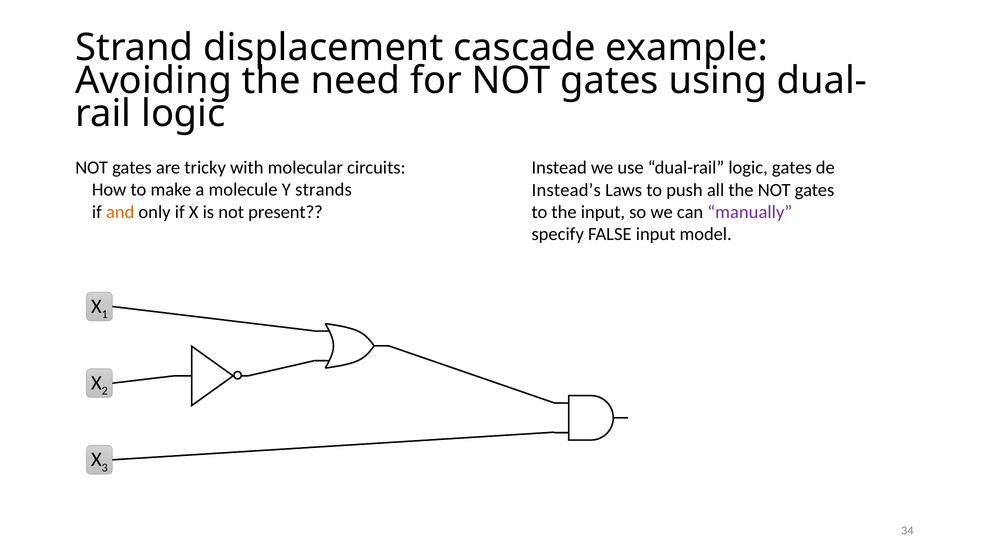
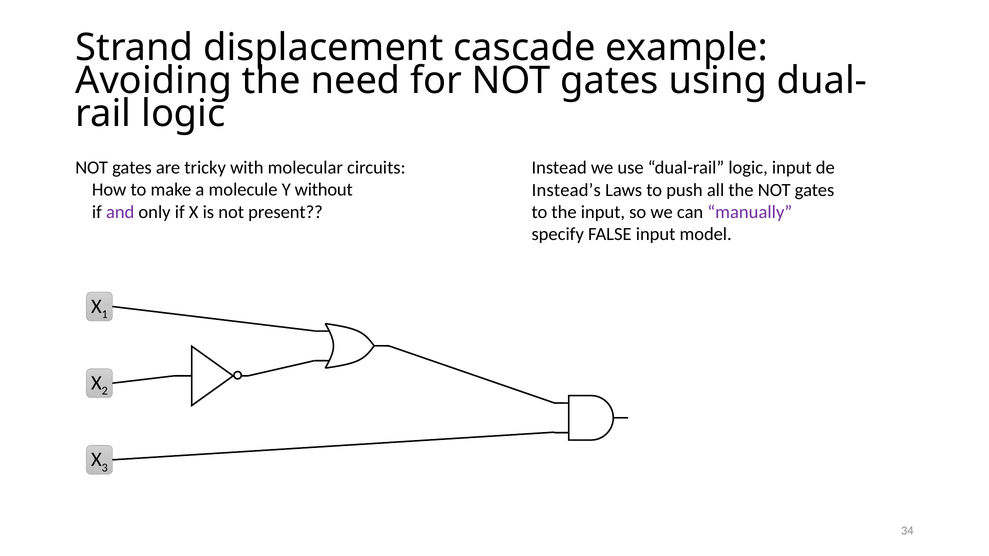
logic gates: gates -> input
strands: strands -> without
and colour: orange -> purple
